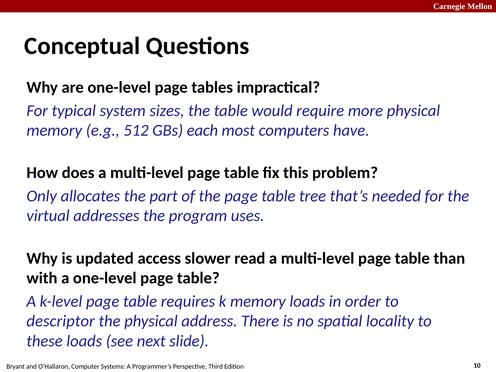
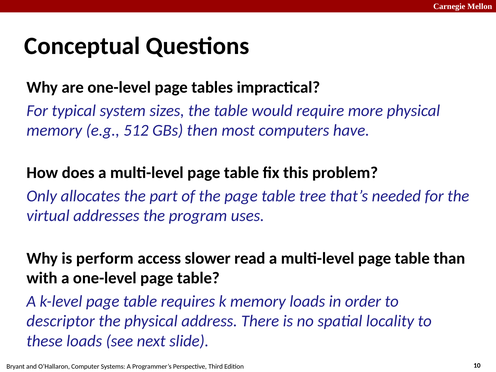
each: each -> then
updated: updated -> perform
